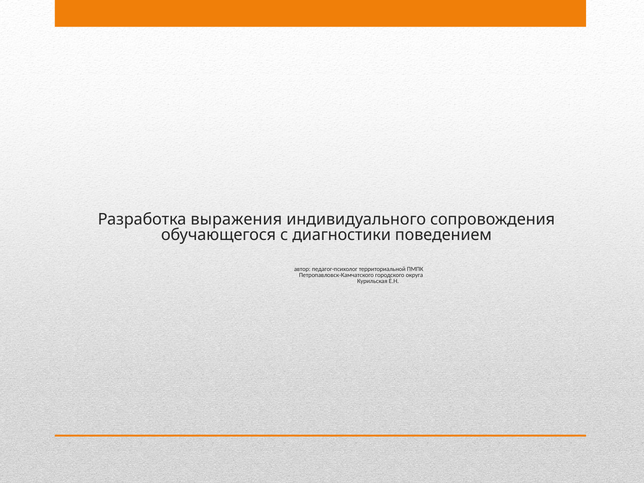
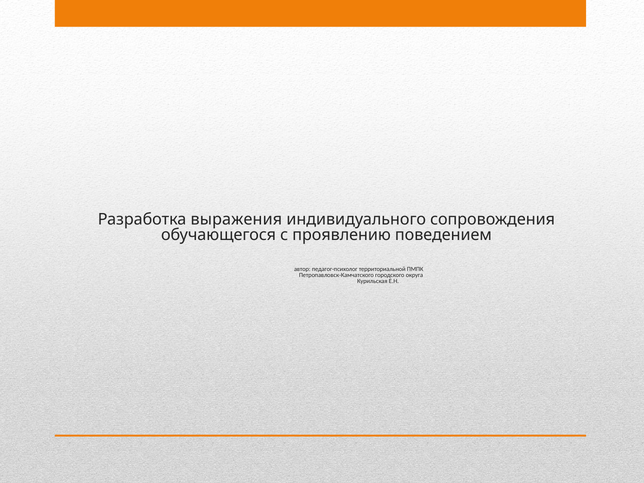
диагностики: диагностики -> проявлению
